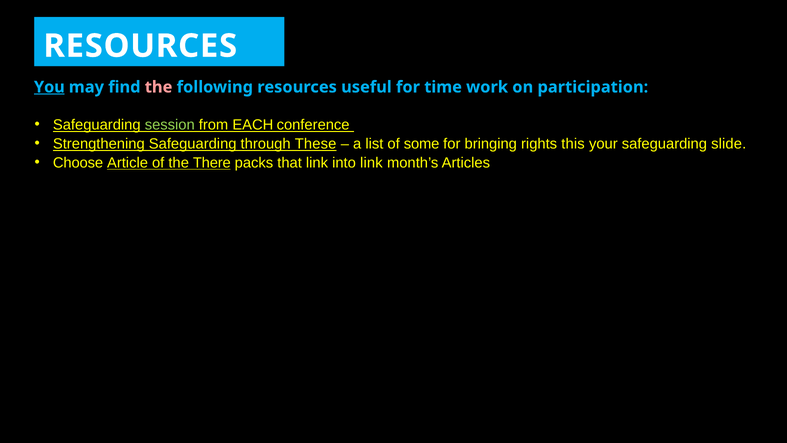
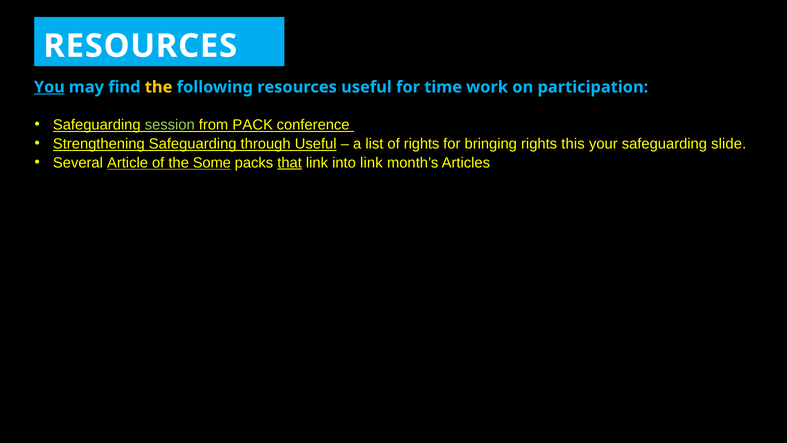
the at (159, 87) colour: pink -> yellow
EACH: EACH -> PACK
through These: These -> Useful
of some: some -> rights
Choose: Choose -> Several
There: There -> Some
that underline: none -> present
